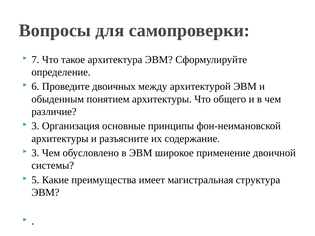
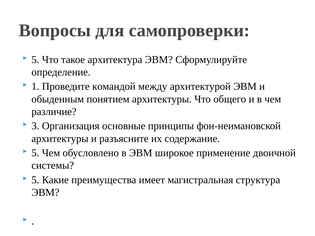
7 at (35, 60): 7 -> 5
6: 6 -> 1
двоичных: двоичных -> командой
3 at (35, 153): 3 -> 5
